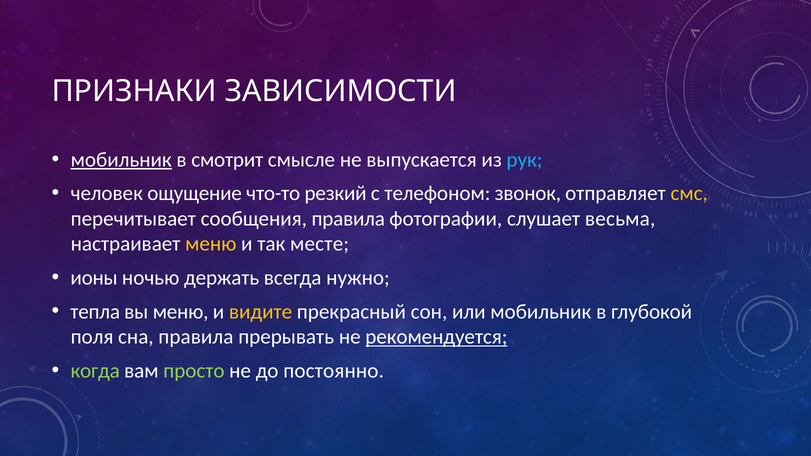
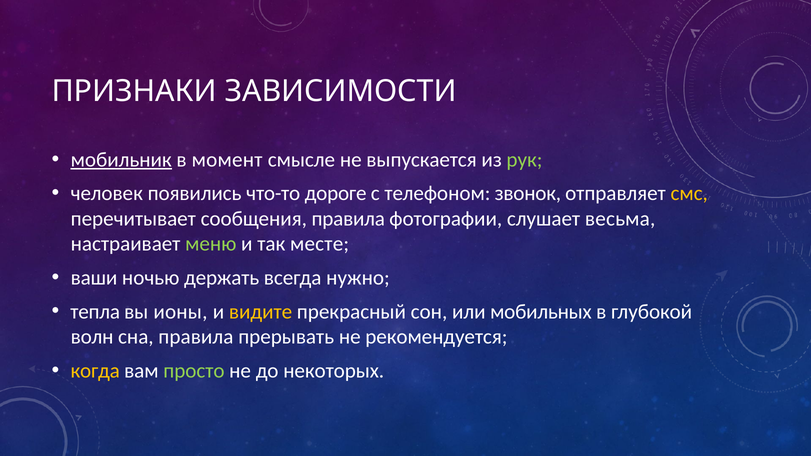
смотрит: смотрит -> момент
рук colour: light blue -> light green
ощущение: ощущение -> появились
резкий: резкий -> дороге
меню at (211, 244) colour: yellow -> light green
ионы: ионы -> ваши
вы меню: меню -> ионы
или мобильник: мобильник -> мобильных
поля: поля -> волн
рекомендуется underline: present -> none
когда colour: light green -> yellow
постоянно: постоянно -> некоторых
